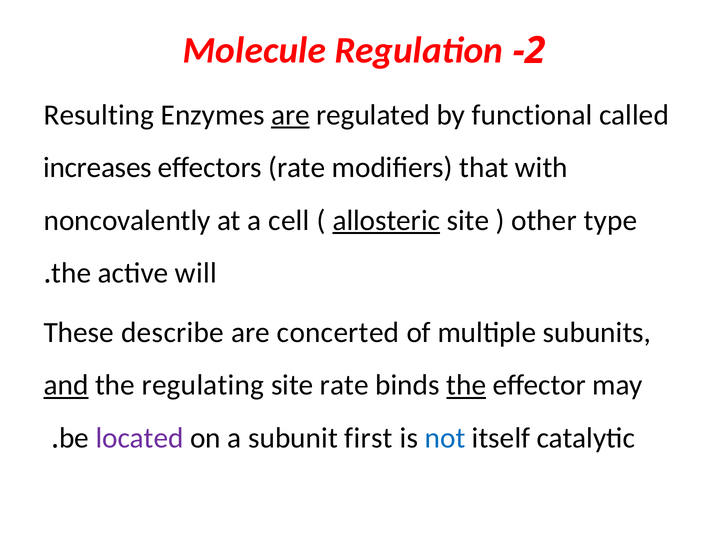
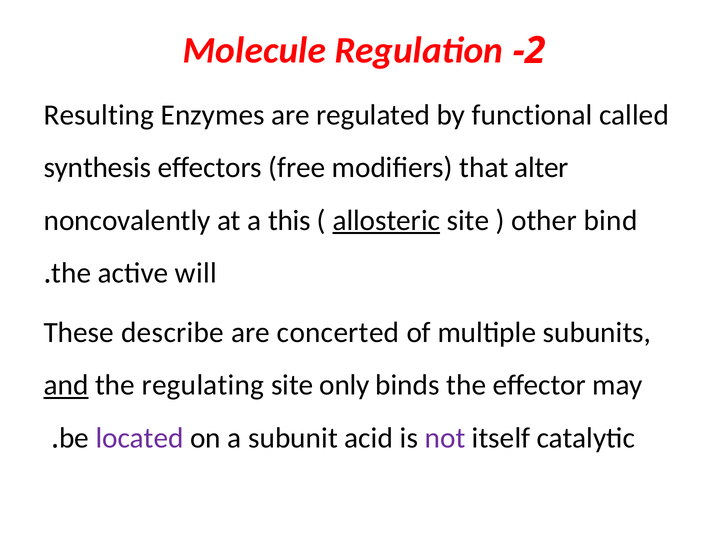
are at (291, 115) underline: present -> none
increases: increases -> synthesis
effectors rate: rate -> free
with: with -> alter
cell: cell -> this
type: type -> bind
site rate: rate -> only
the at (466, 385) underline: present -> none
first: first -> acid
not colour: blue -> purple
